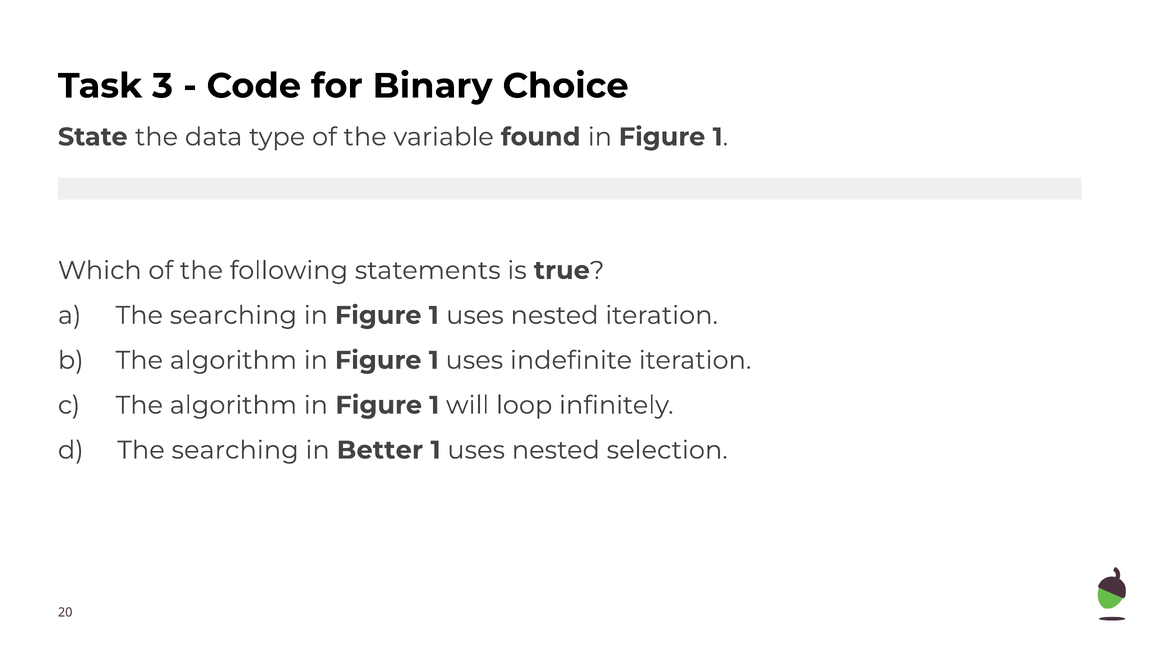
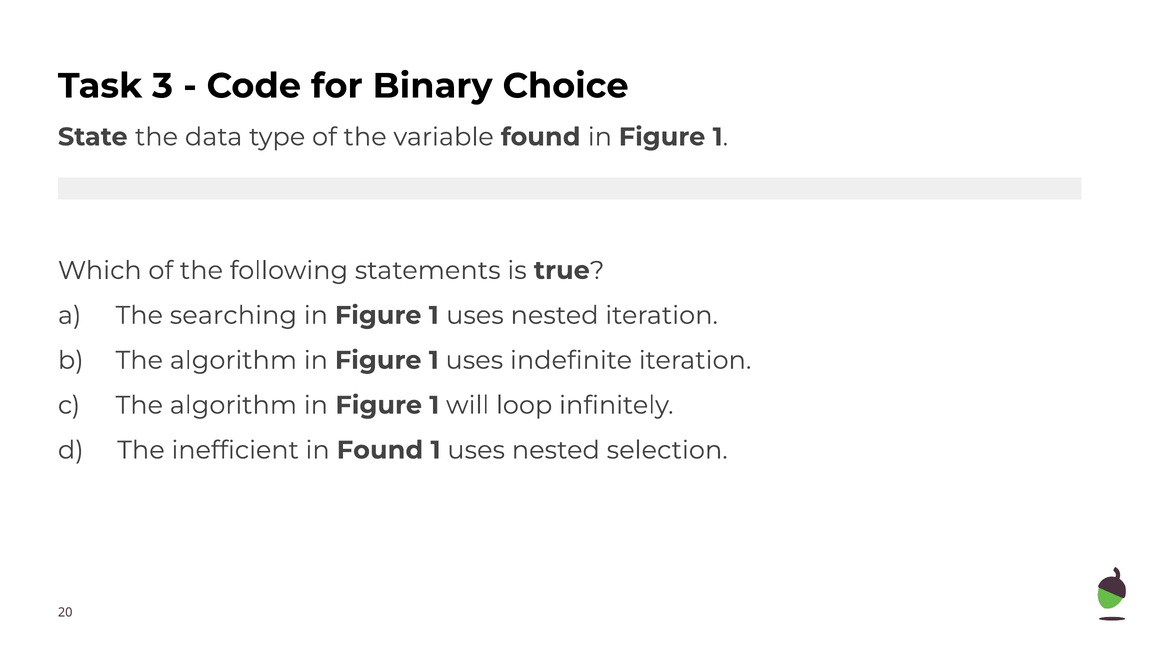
d The searching: searching -> inefficient
in Better: Better -> Found
